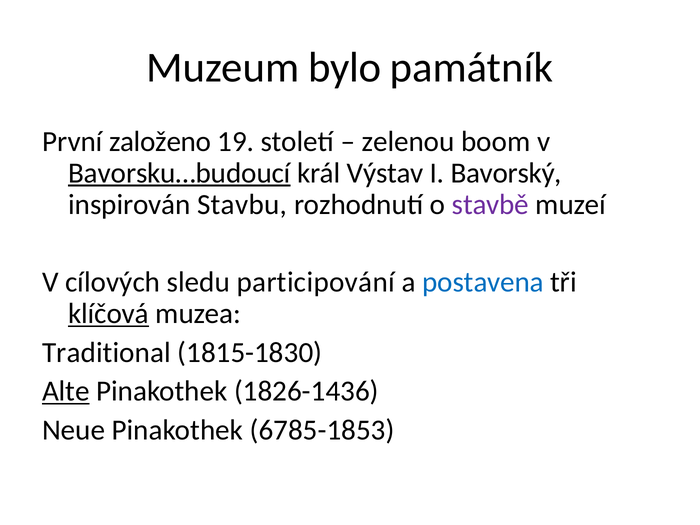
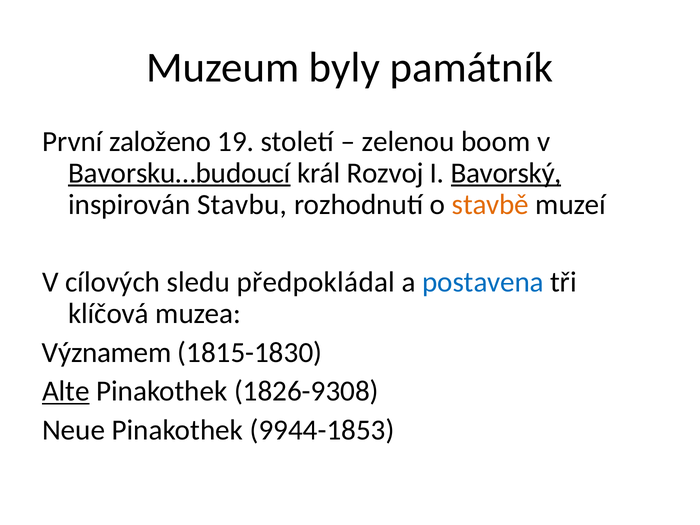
bylo: bylo -> byly
Výstav: Výstav -> Rozvoj
Bavorský underline: none -> present
stavbě colour: purple -> orange
participování: participování -> předpokládal
klíčová underline: present -> none
Traditional: Traditional -> Významem
1826-1436: 1826-1436 -> 1826-9308
6785-1853: 6785-1853 -> 9944-1853
